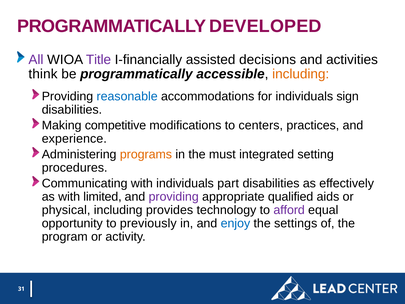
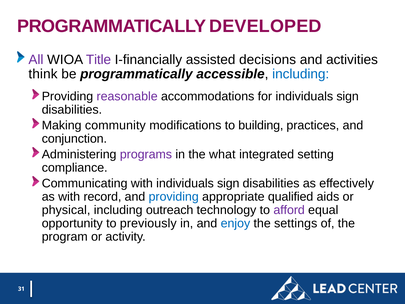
including at (301, 74) colour: orange -> blue
reasonable colour: blue -> purple
competitive: competitive -> community
centers: centers -> building
experience: experience -> conjunction
programs colour: orange -> purple
must: must -> what
procedures: procedures -> compliance
with individuals part: part -> sign
limited: limited -> record
providing at (174, 196) colour: purple -> blue
provides: provides -> outreach
